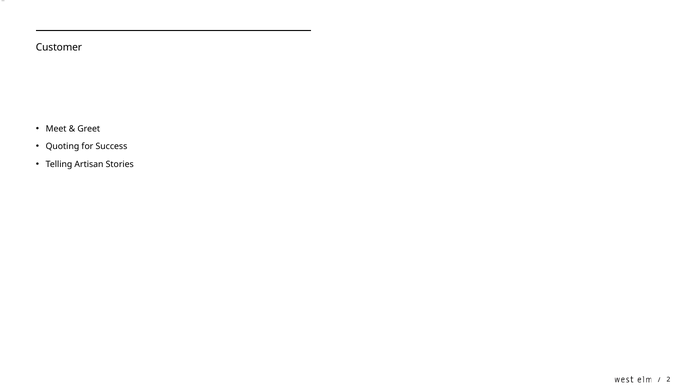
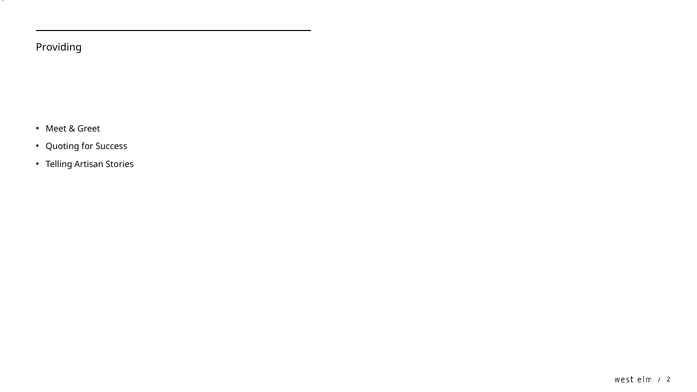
Customer: Customer -> Providing
